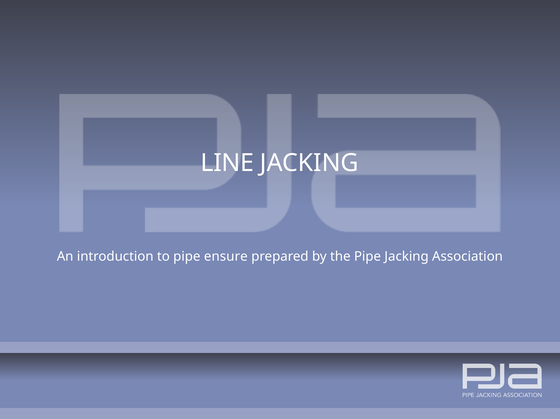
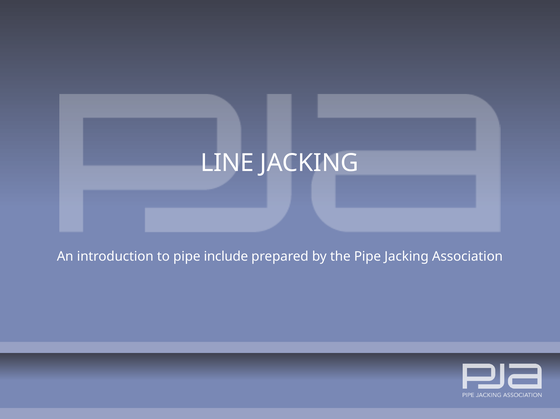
ensure: ensure -> include
